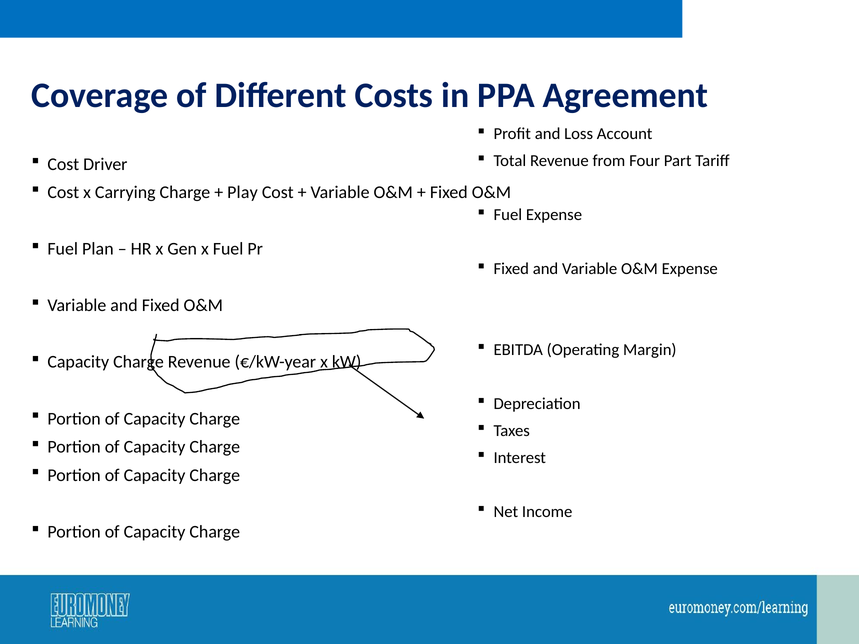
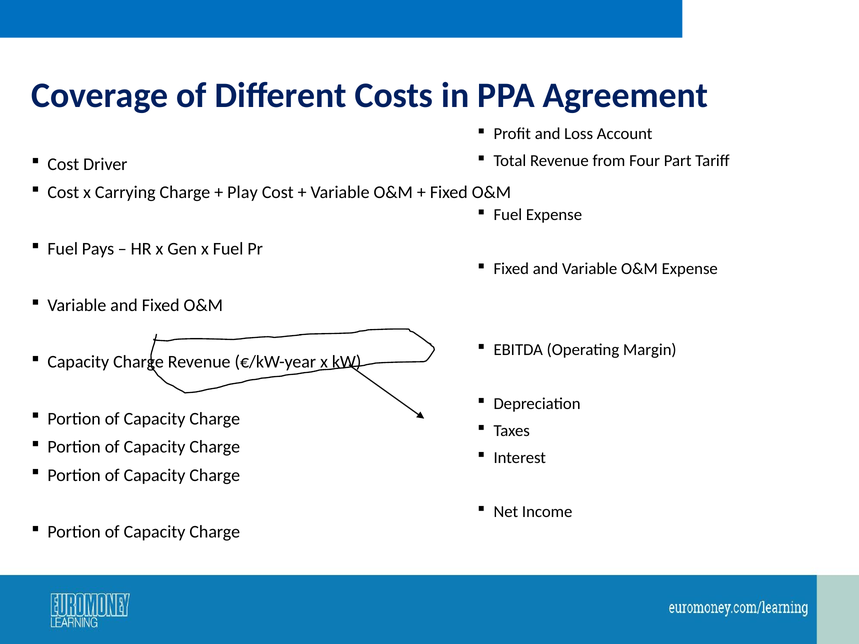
Plan: Plan -> Pays
